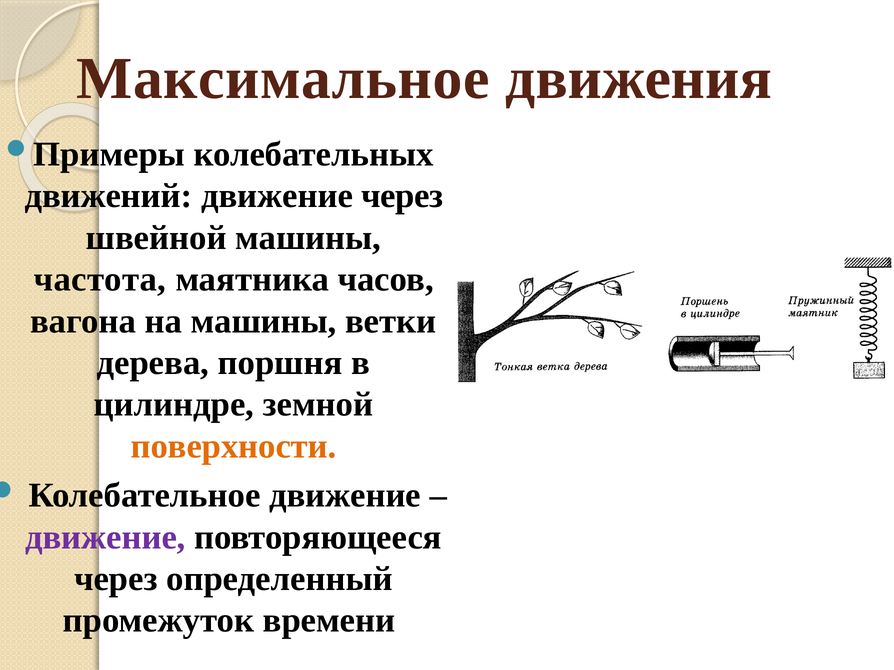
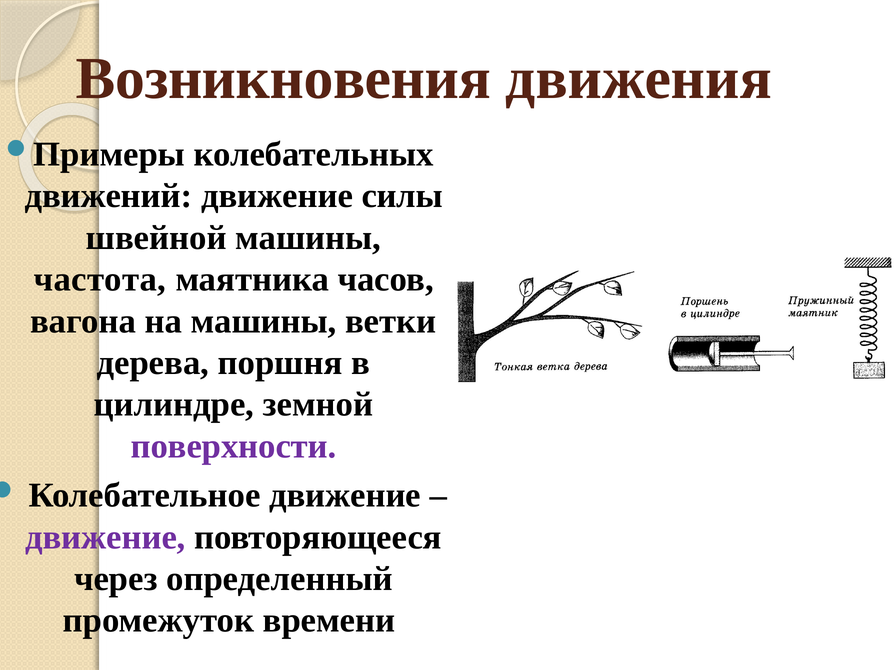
Максимальное: Максимальное -> Возникновения
движение через: через -> силы
поверхности colour: orange -> purple
